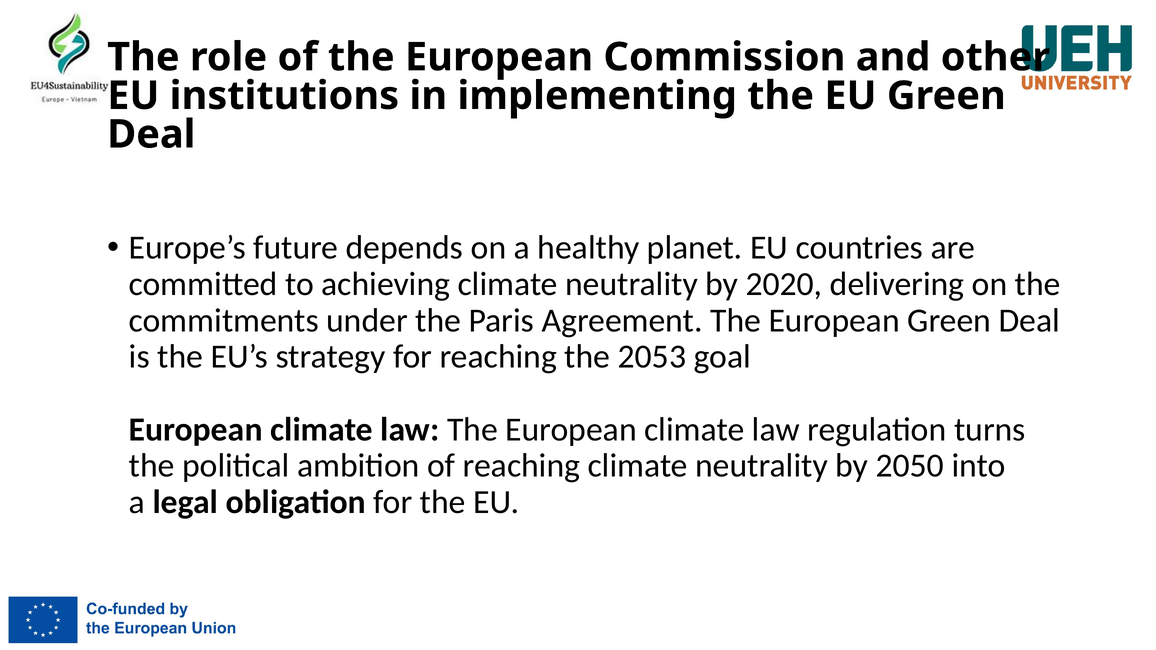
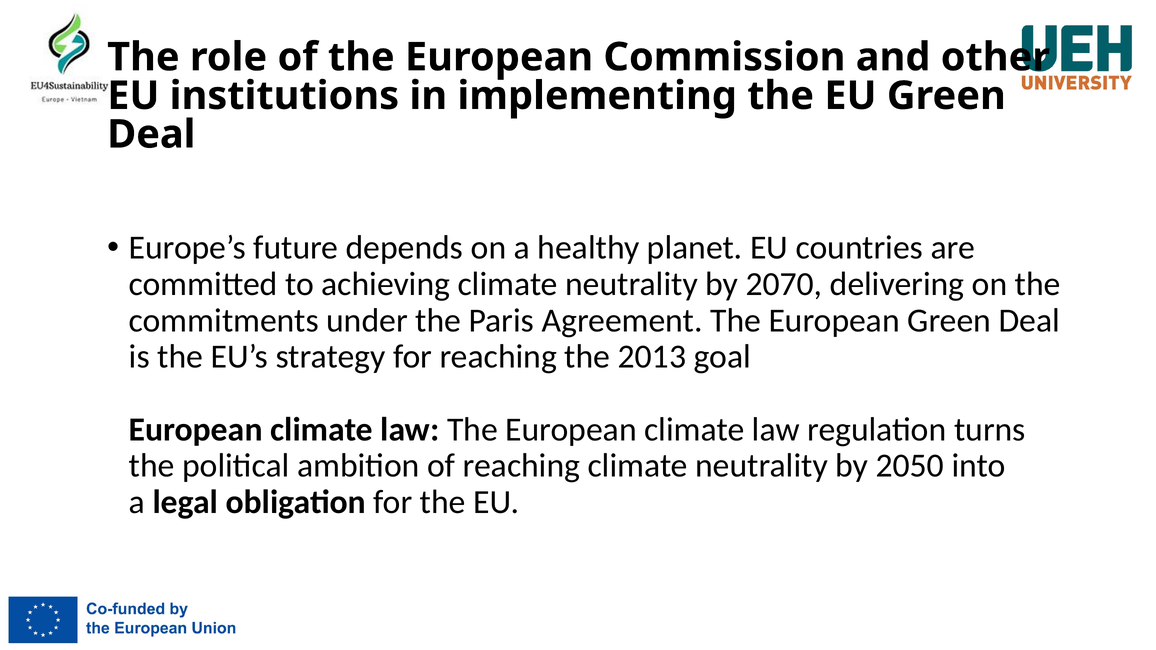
2020: 2020 -> 2070
2053: 2053 -> 2013
